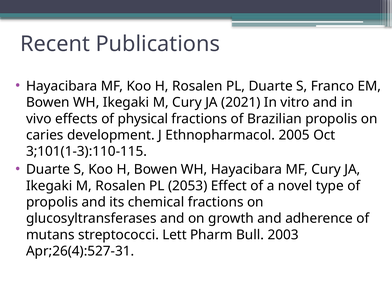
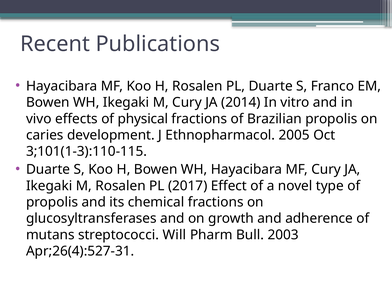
2021: 2021 -> 2014
2053: 2053 -> 2017
Lett: Lett -> Will
